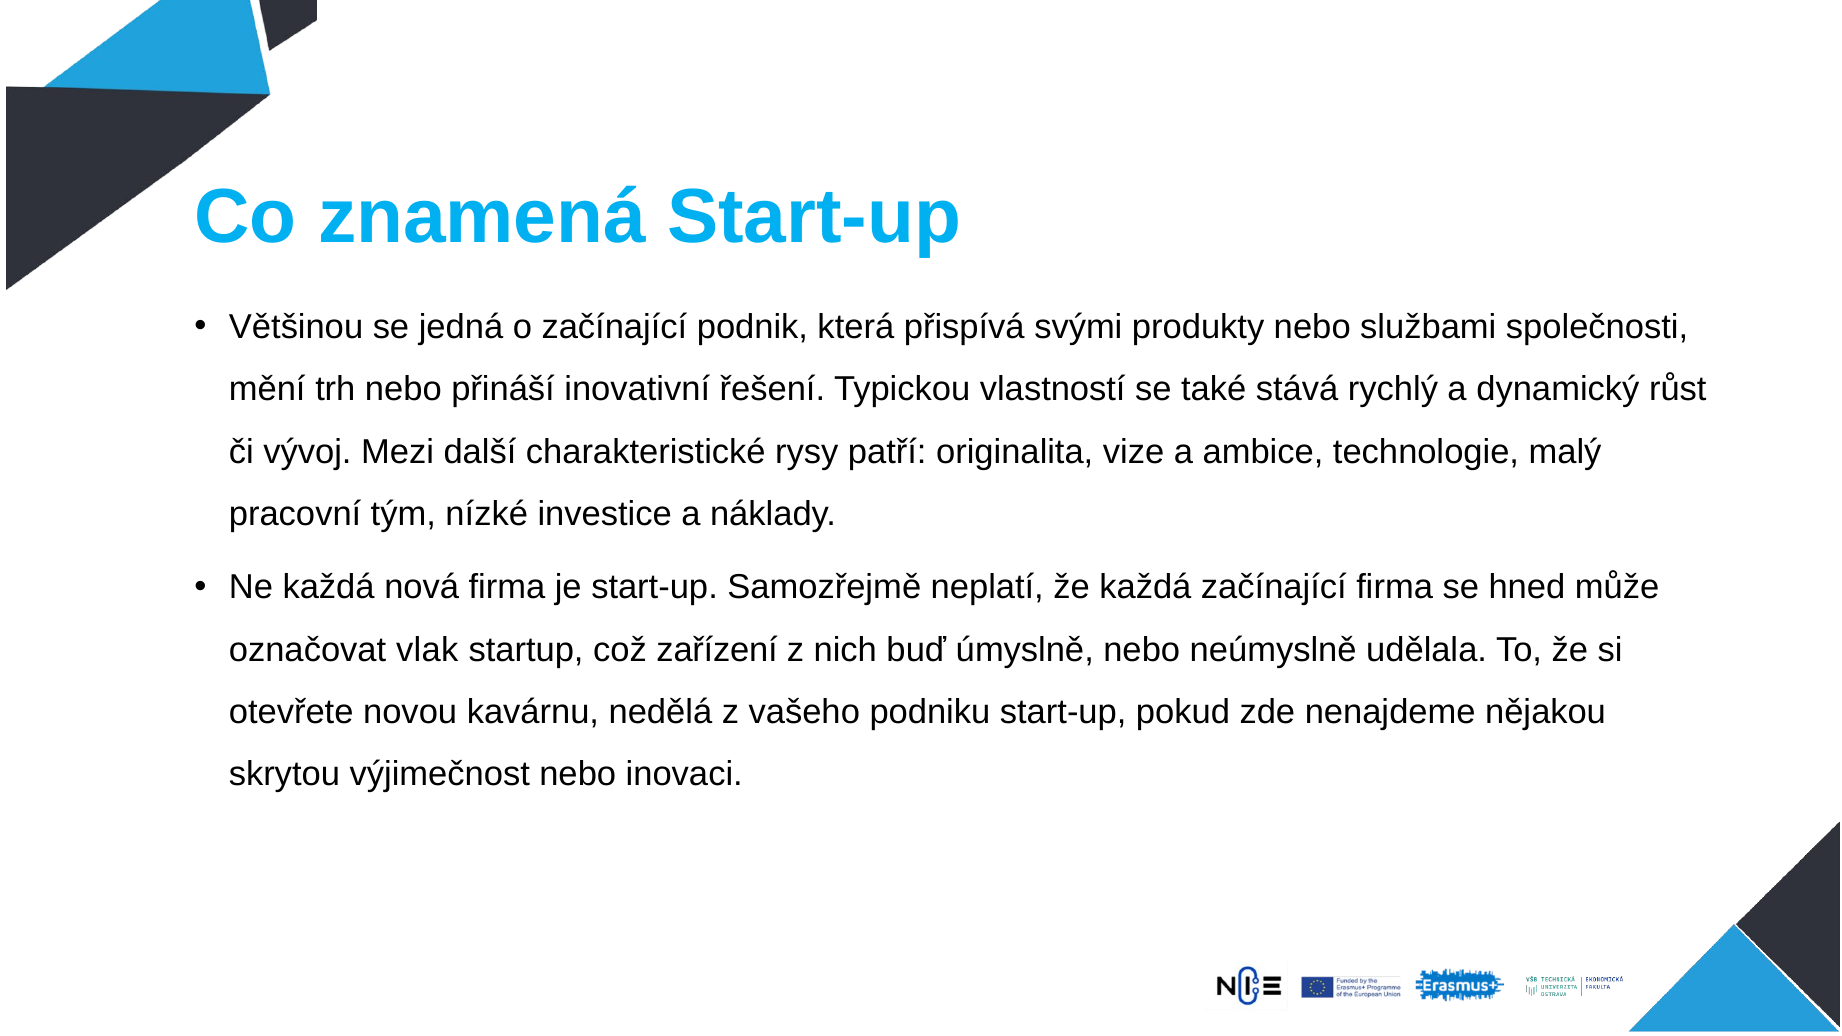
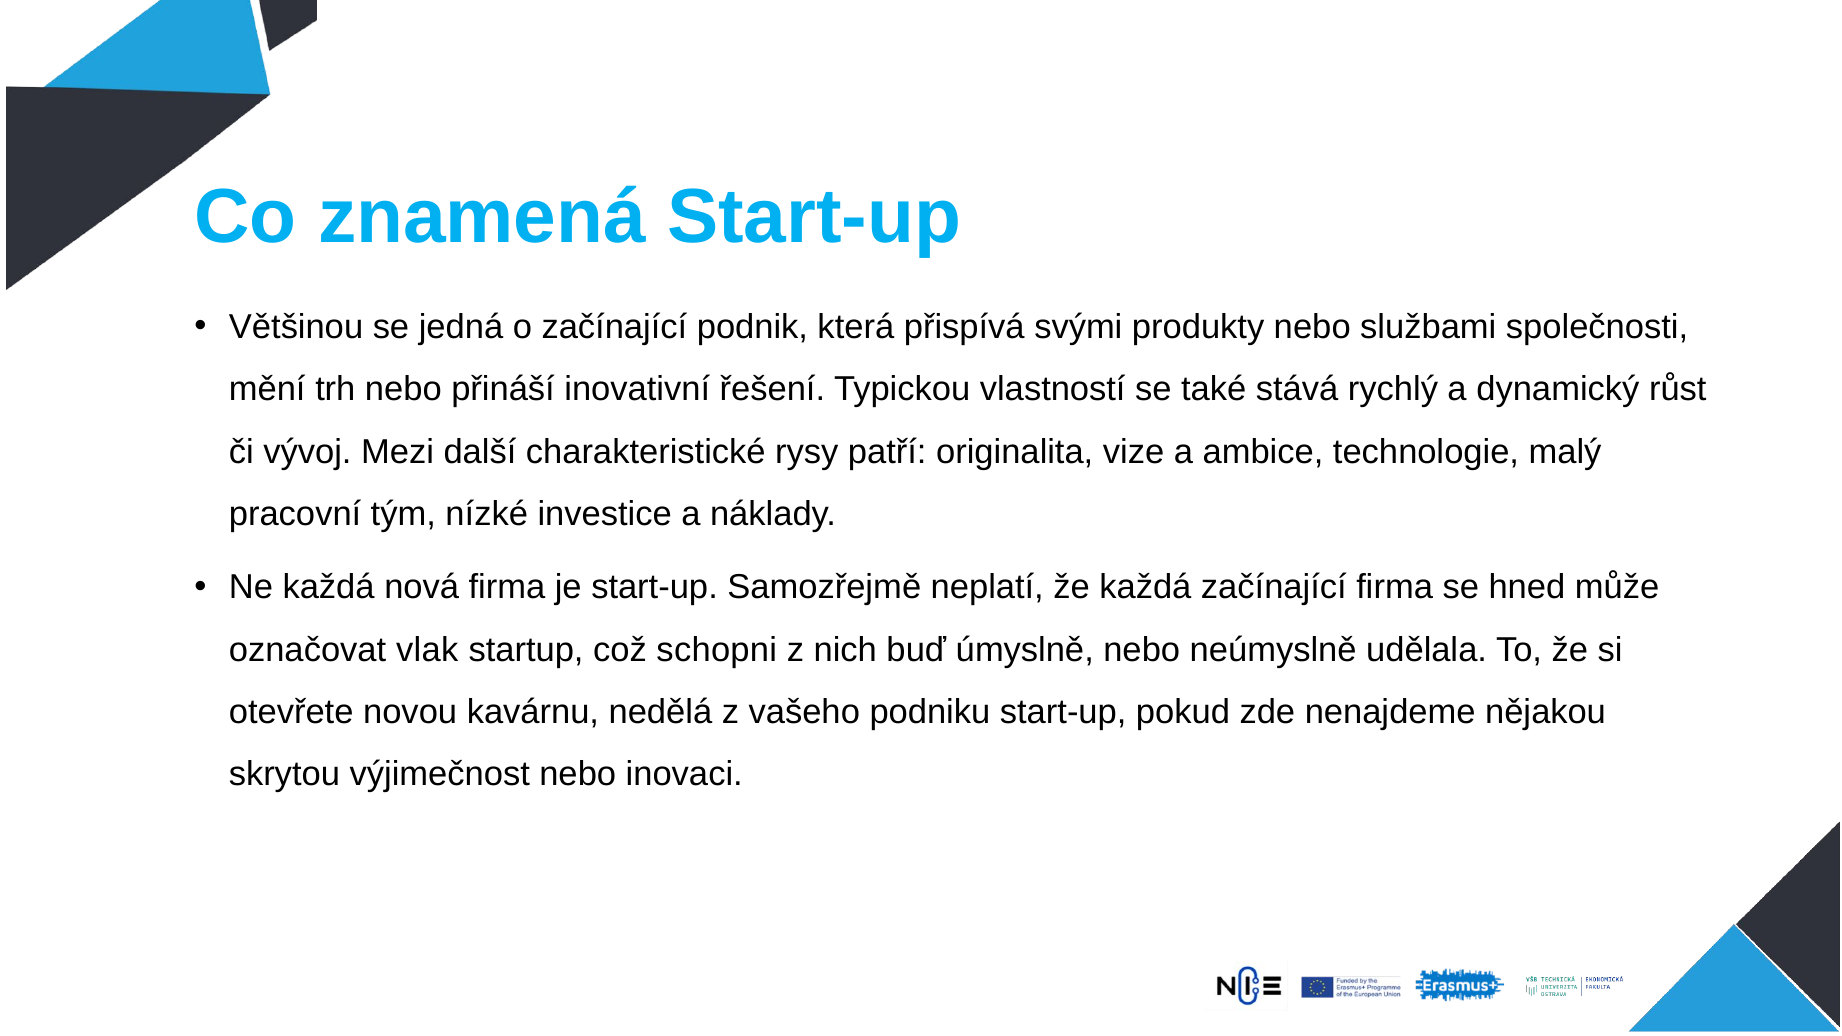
zařízení: zařízení -> schopni
